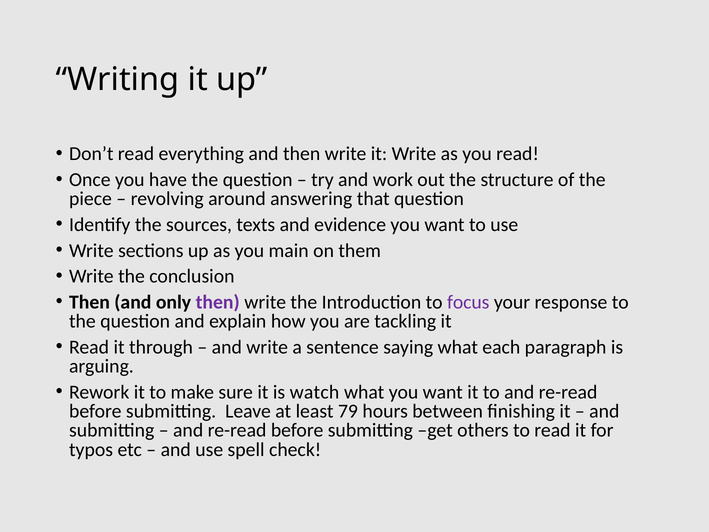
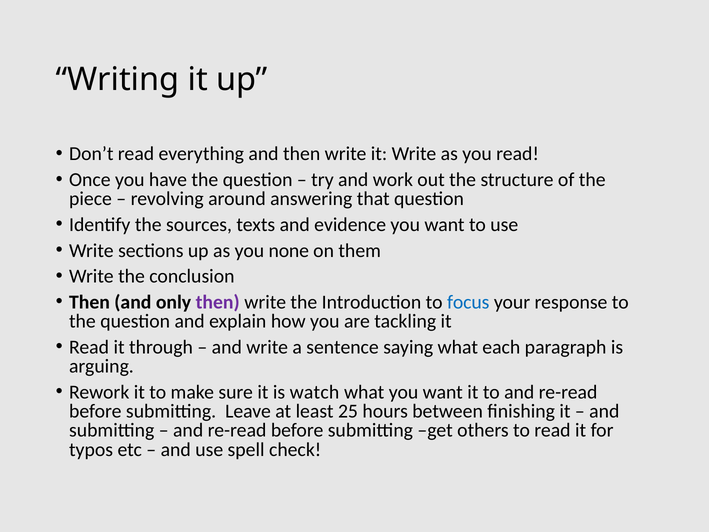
main: main -> none
focus colour: purple -> blue
79: 79 -> 25
